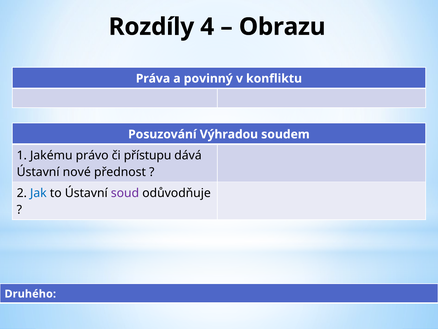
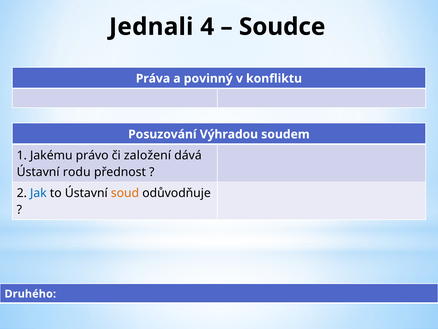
Rozdíly: Rozdíly -> Jednali
Obrazu: Obrazu -> Soudce
přístupu: přístupu -> založení
nové: nové -> rodu
soud colour: purple -> orange
